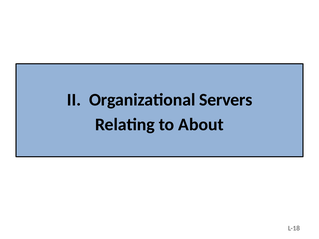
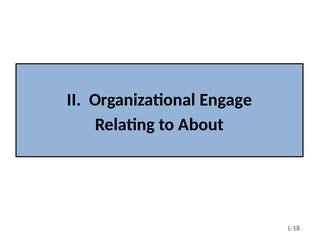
Servers: Servers -> Engage
